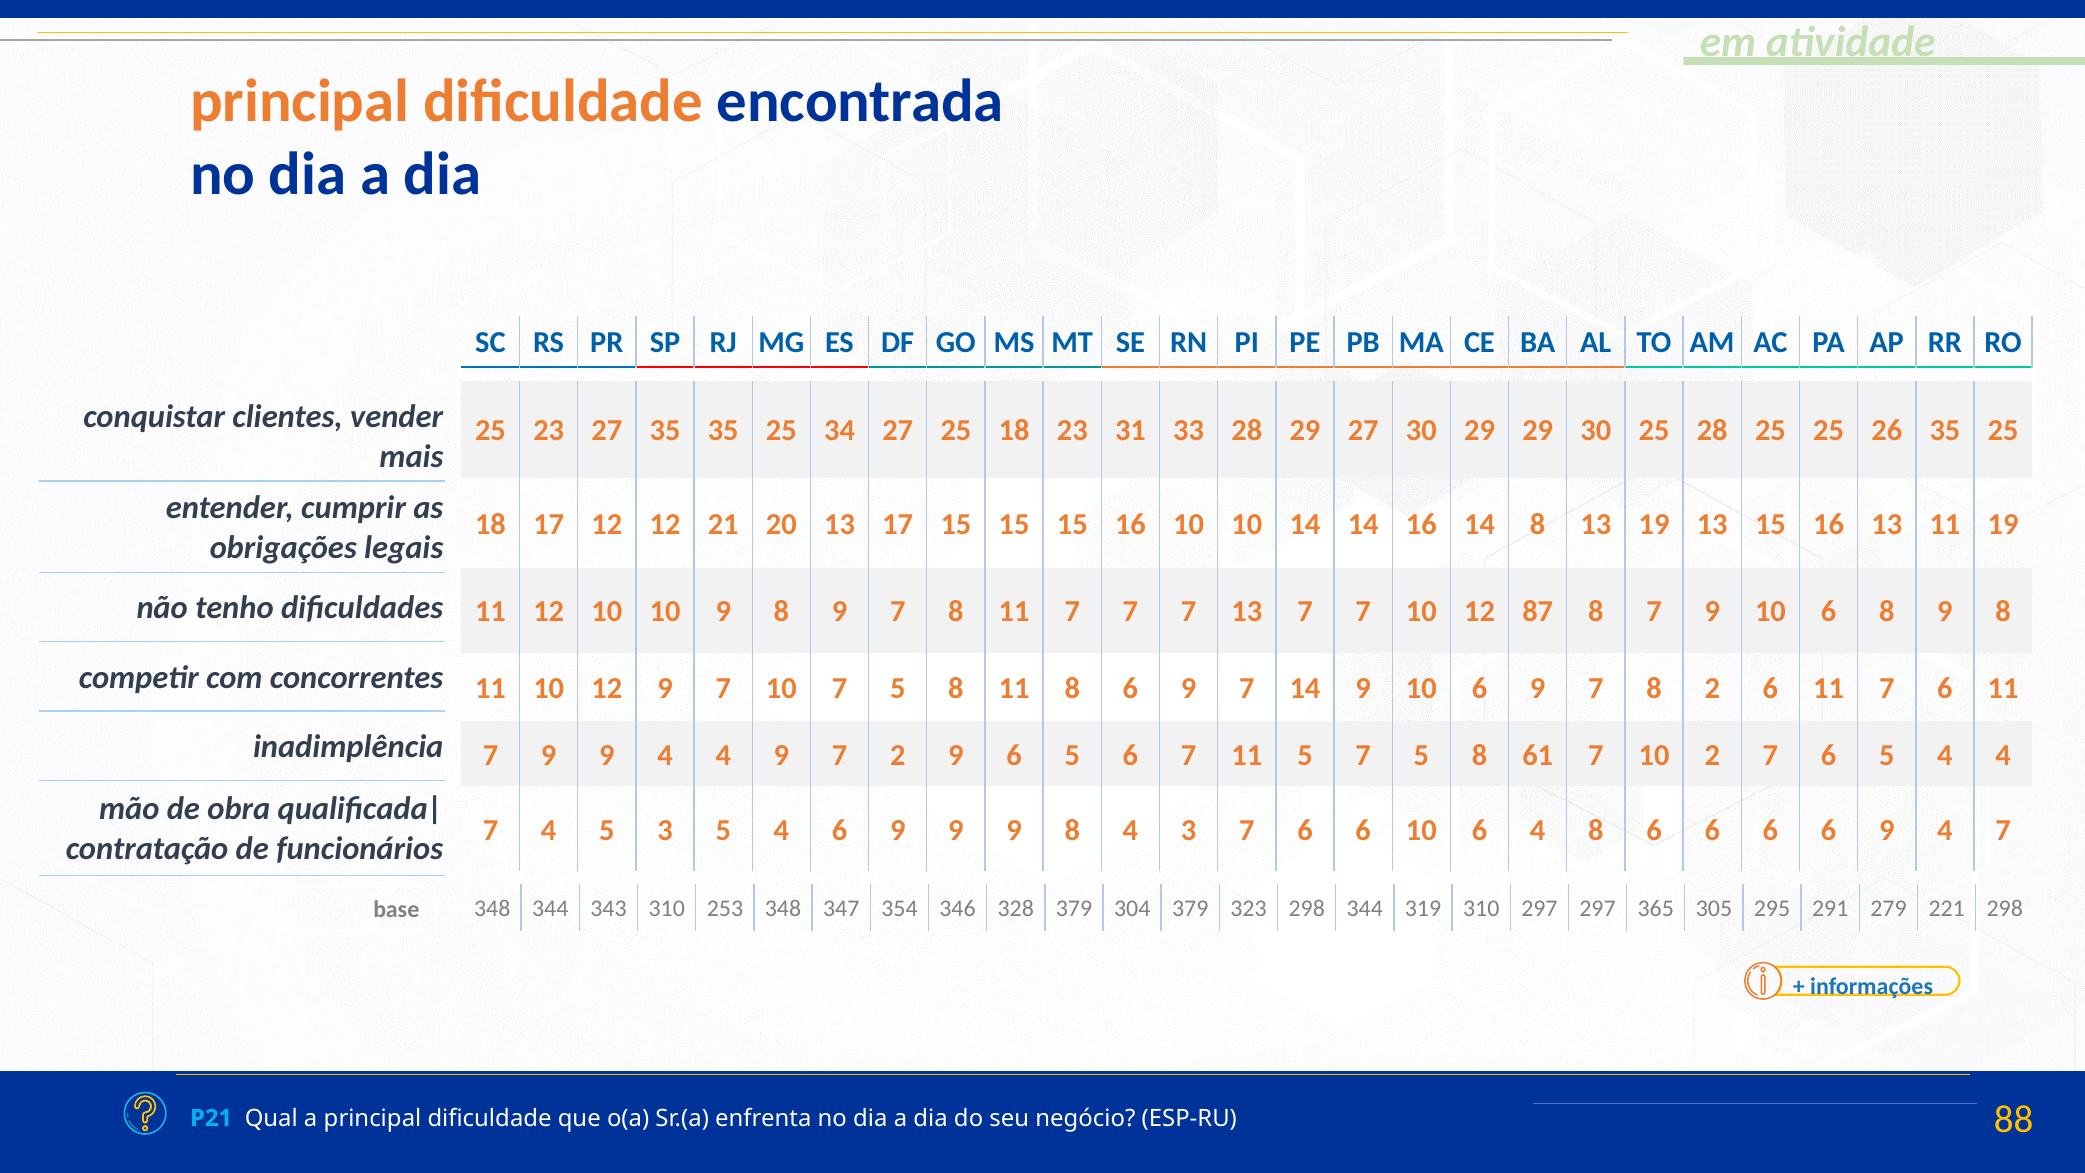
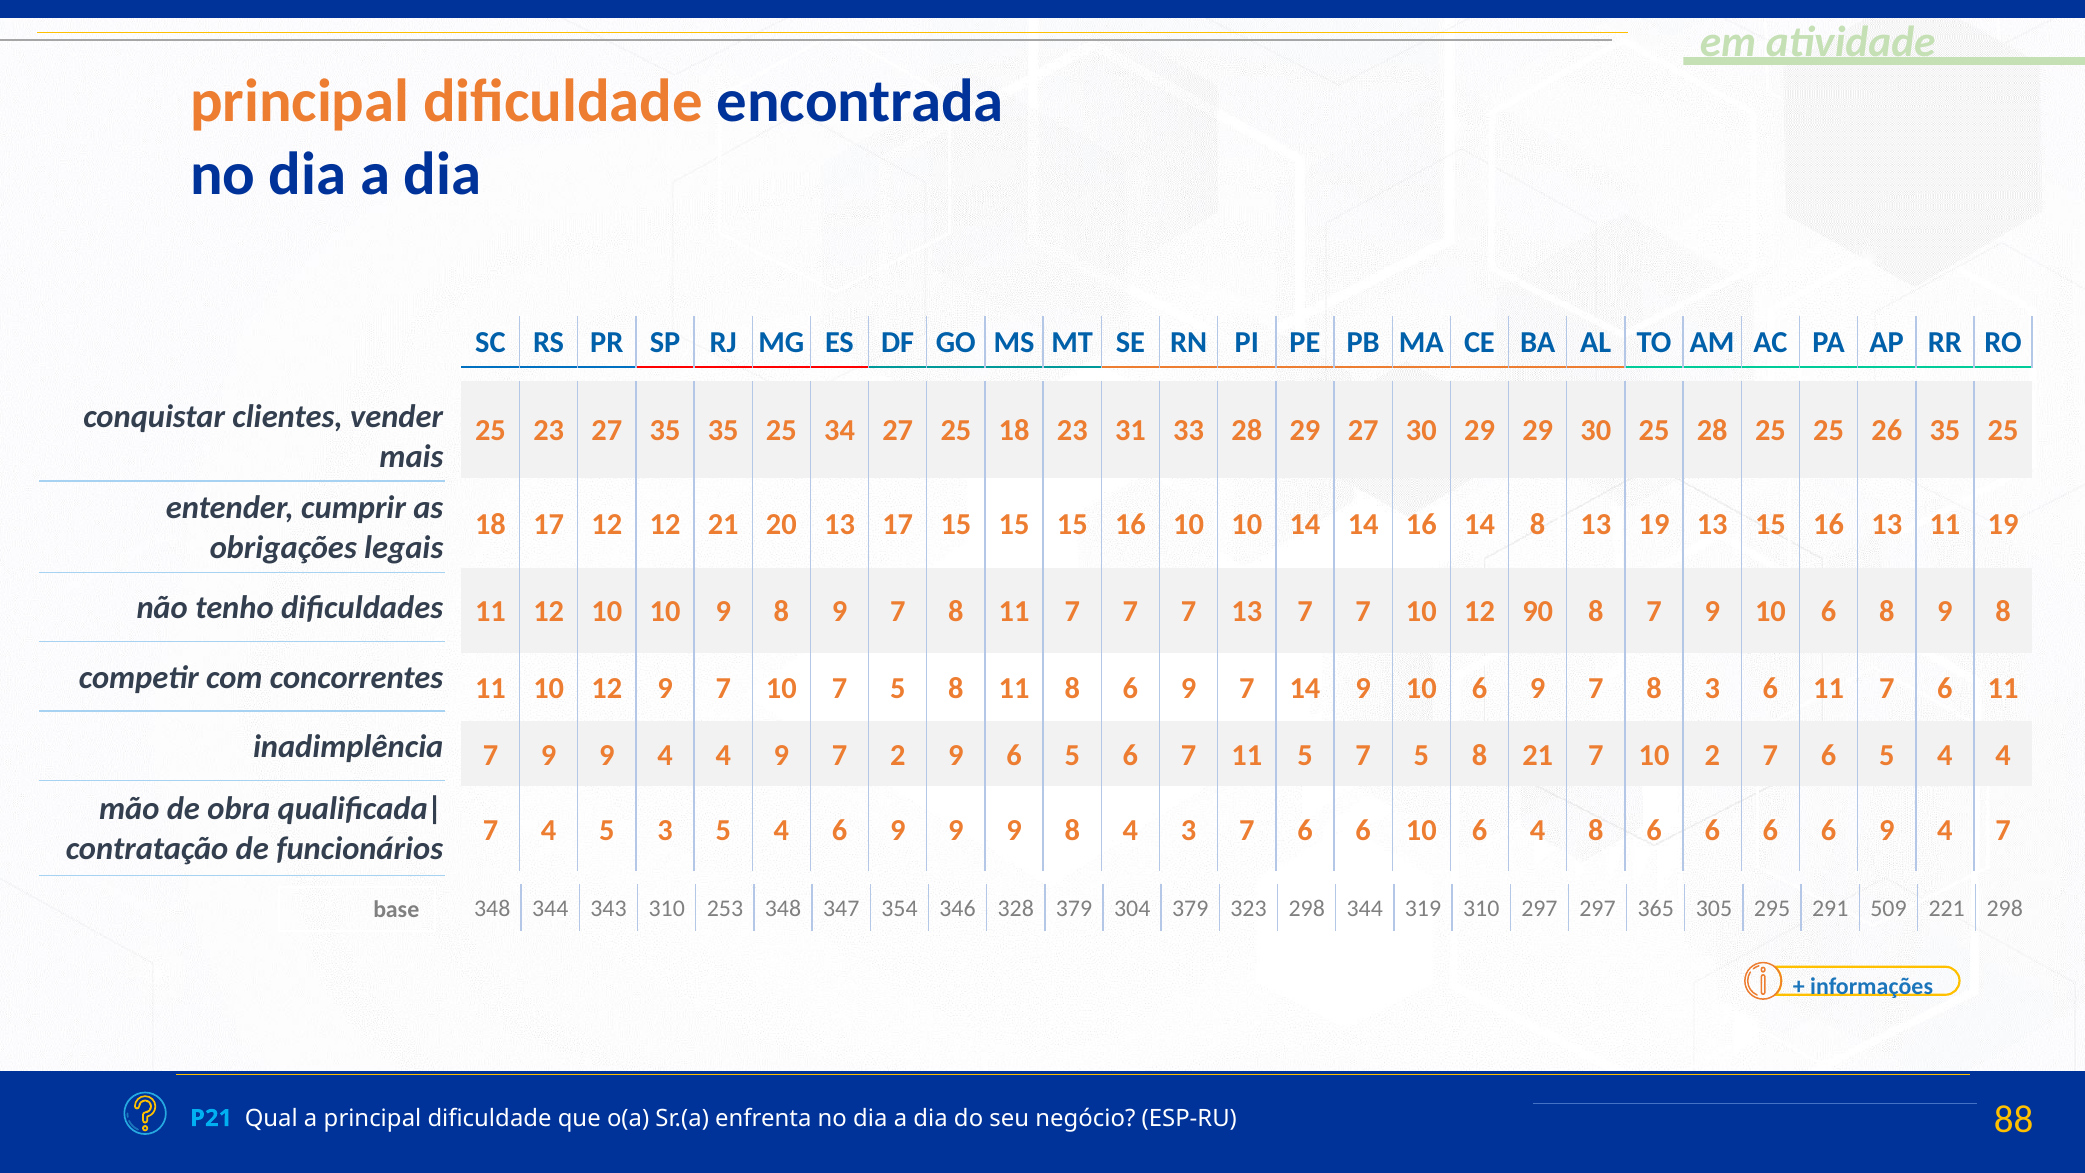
87: 87 -> 90
8 2: 2 -> 3
8 61: 61 -> 21
279: 279 -> 509
